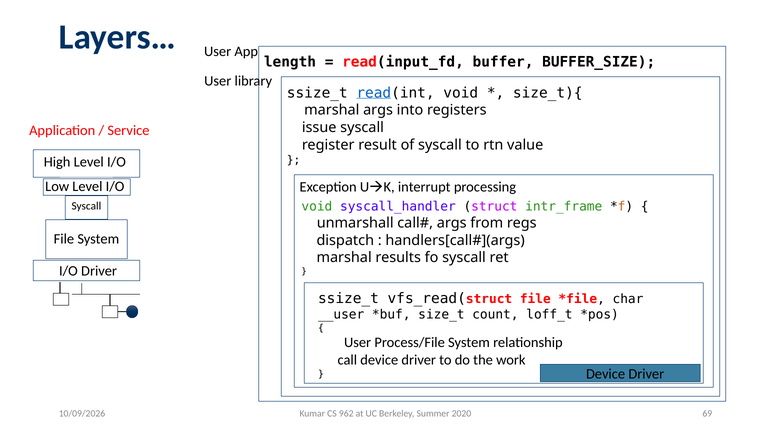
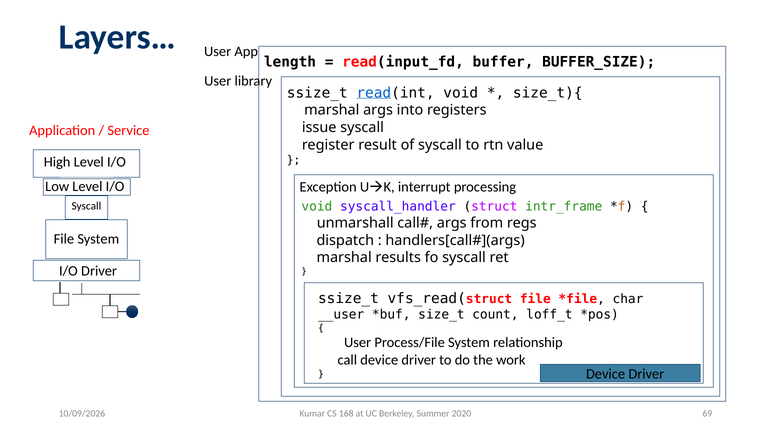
962: 962 -> 168
